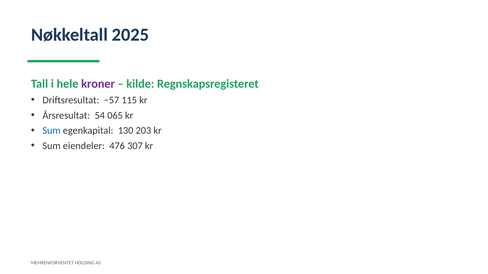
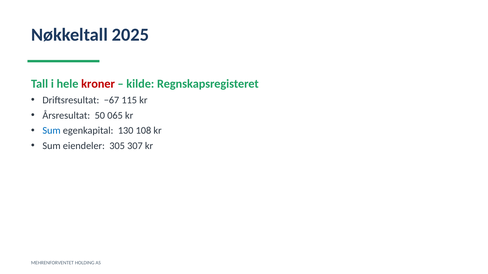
kroner colour: purple -> red
−57: −57 -> −67
54: 54 -> 50
203: 203 -> 108
476: 476 -> 305
